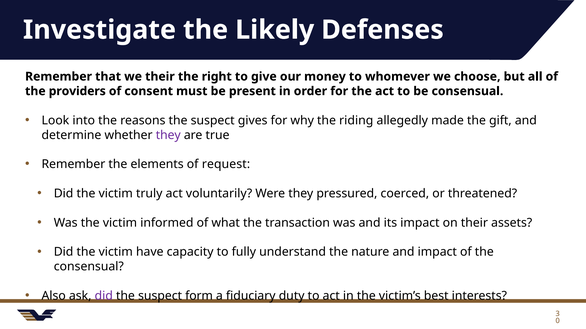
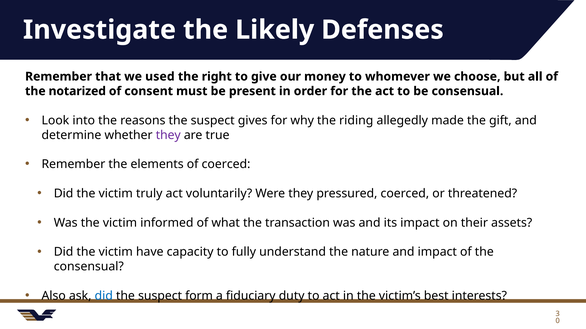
we their: their -> used
providers: providers -> notarized
of request: request -> coerced
did at (104, 296) colour: purple -> blue
